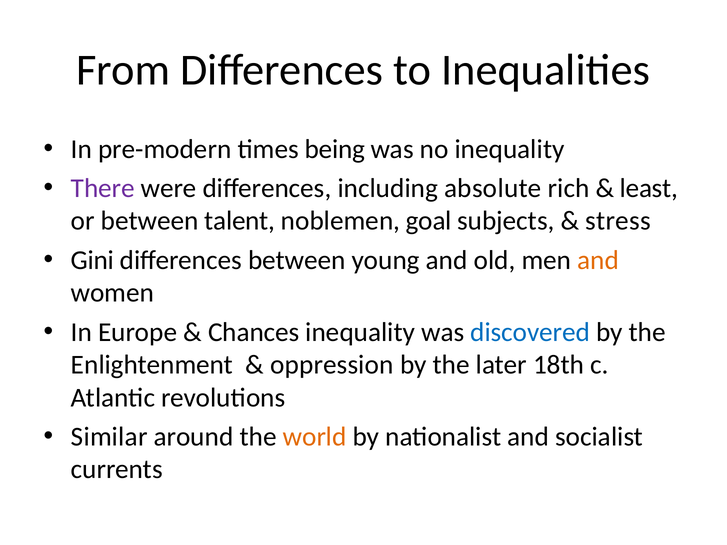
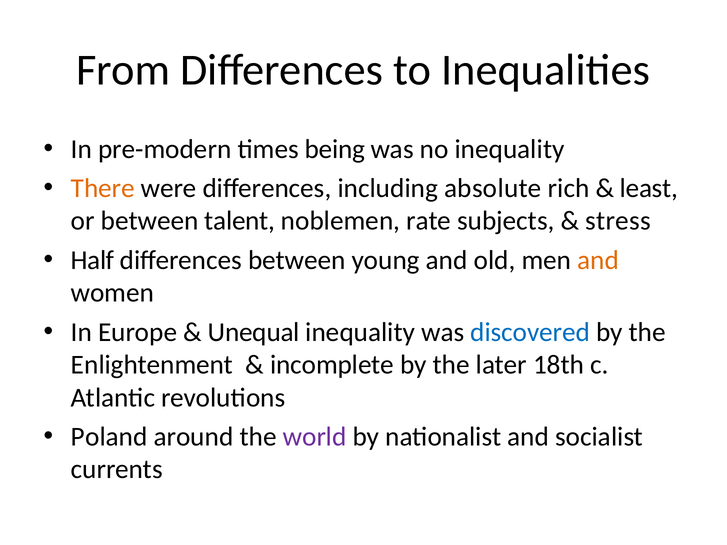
There colour: purple -> orange
goal: goal -> rate
Gini: Gini -> Half
Chances: Chances -> Unequal
oppression: oppression -> incomplete
Similar: Similar -> Poland
world colour: orange -> purple
